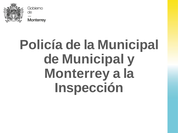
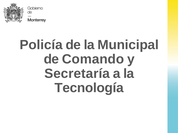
de Municipal: Municipal -> Comando
Monterrey: Monterrey -> Secretaría
Inspección: Inspección -> Tecnología
